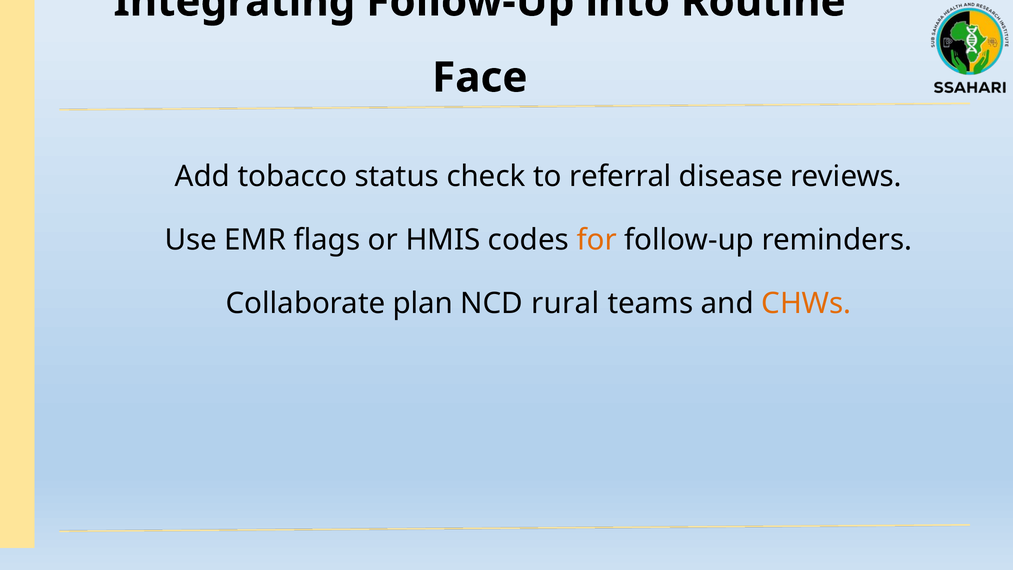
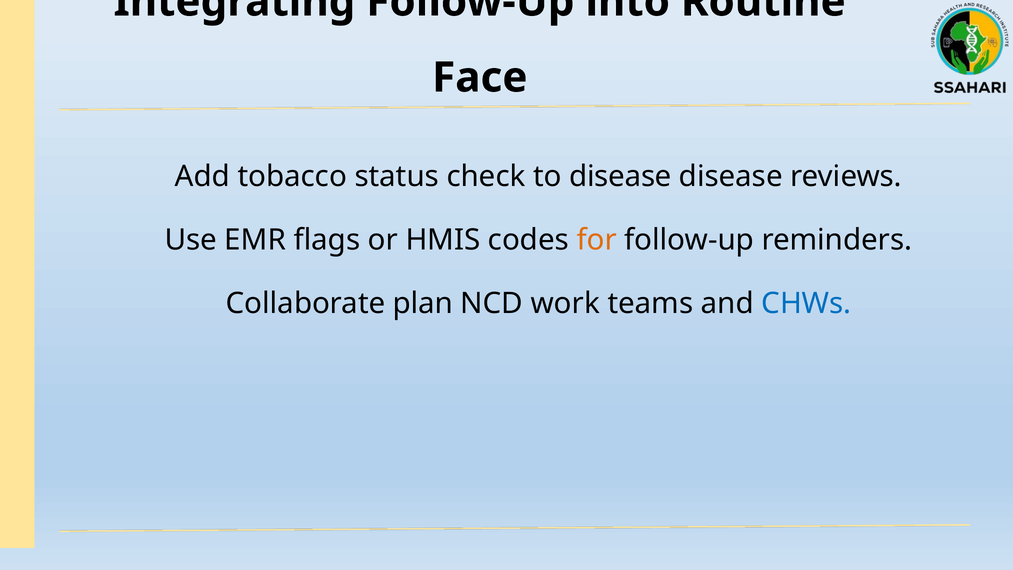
to referral: referral -> disease
rural: rural -> work
CHWs colour: orange -> blue
